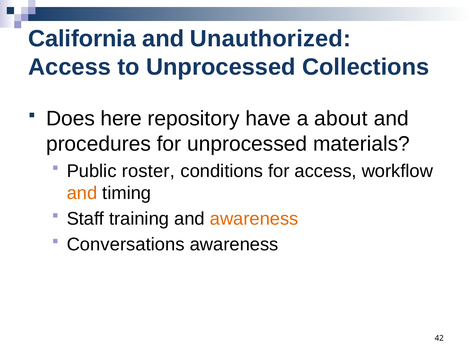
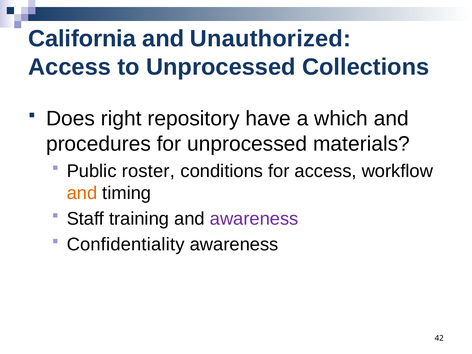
here: here -> right
about: about -> which
awareness at (254, 219) colour: orange -> purple
Conversations: Conversations -> Confidentiality
